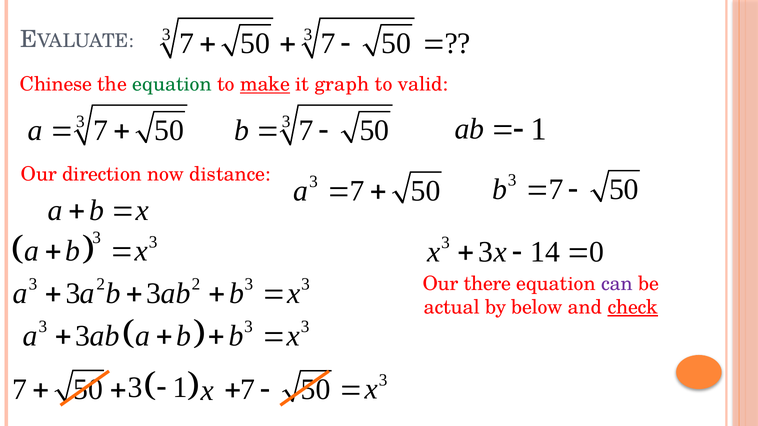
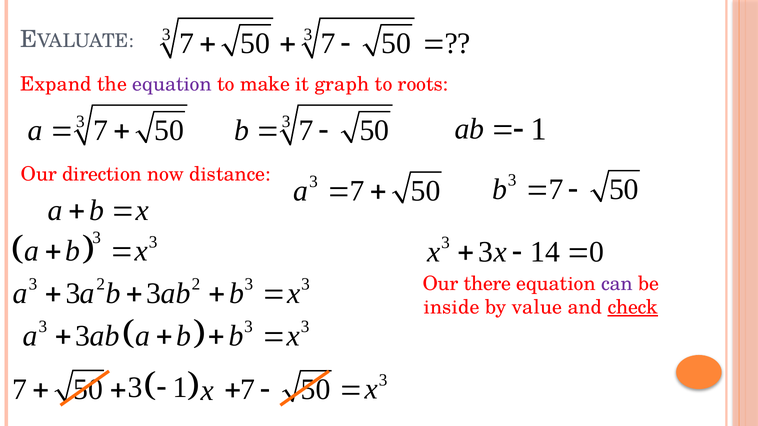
Chinese: Chinese -> Expand
equation at (172, 84) colour: green -> purple
make underline: present -> none
valid: valid -> roots
actual: actual -> inside
below: below -> value
